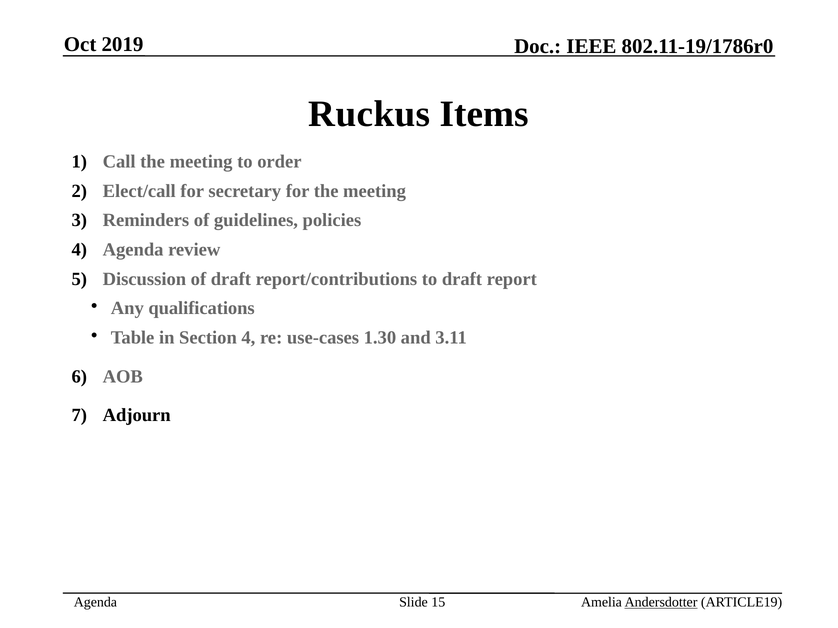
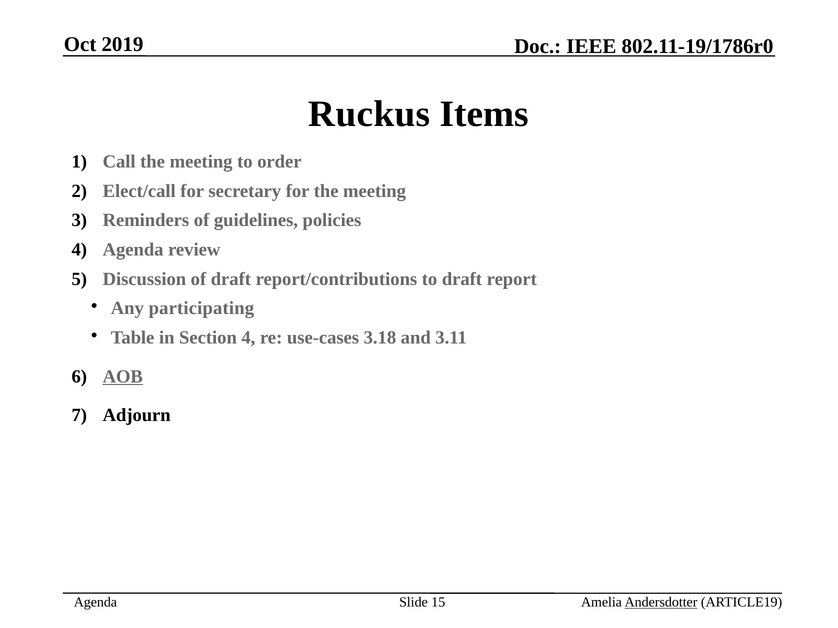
qualifications: qualifications -> participating
1.30: 1.30 -> 3.18
AOB underline: none -> present
